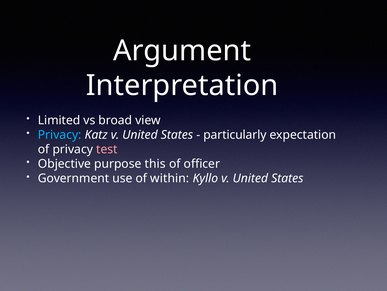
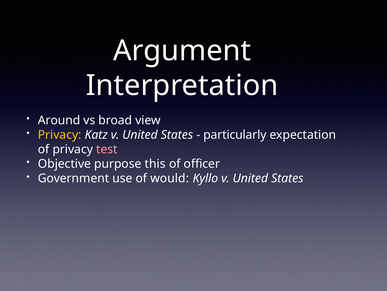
Limited: Limited -> Around
Privacy at (60, 134) colour: light blue -> yellow
within: within -> would
